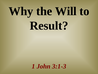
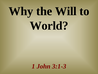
Result: Result -> World
